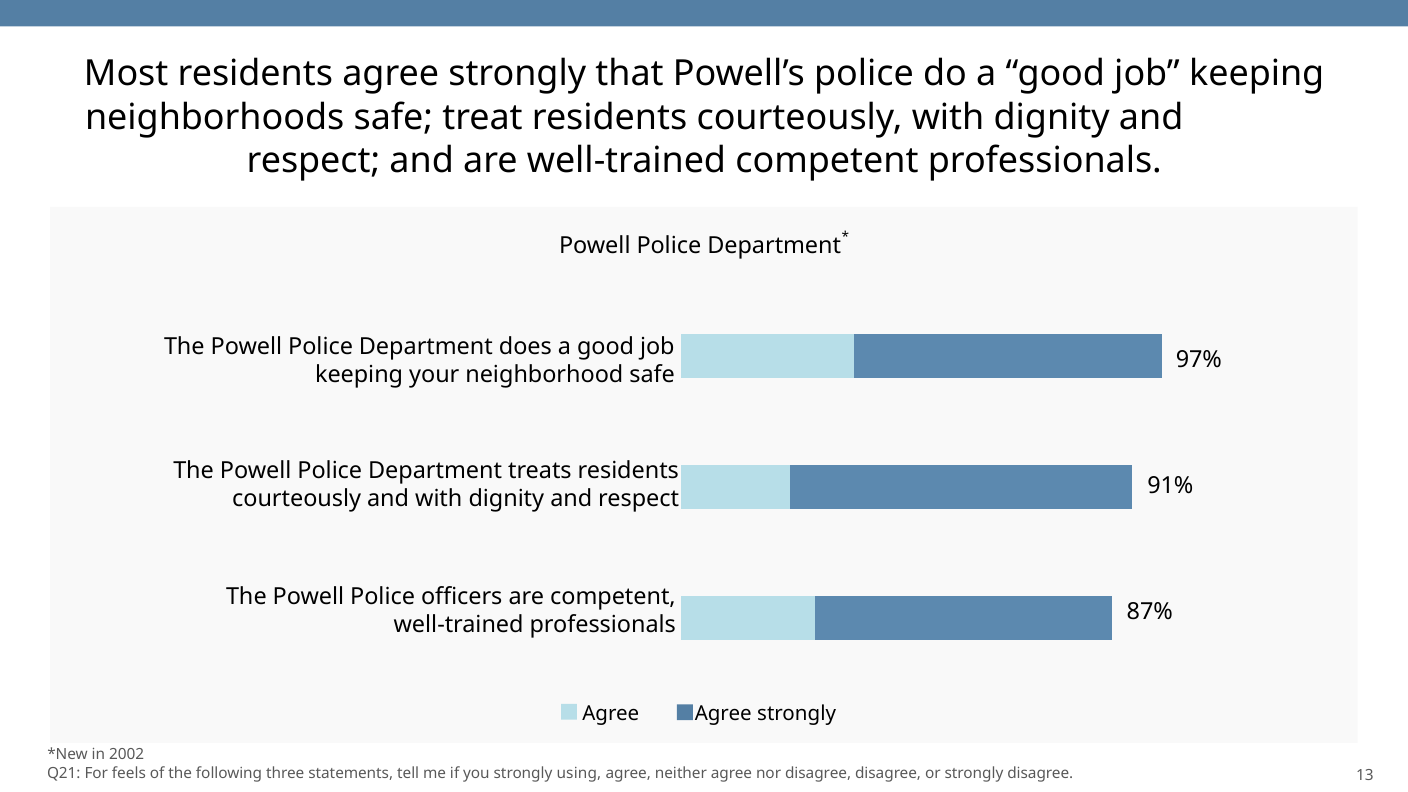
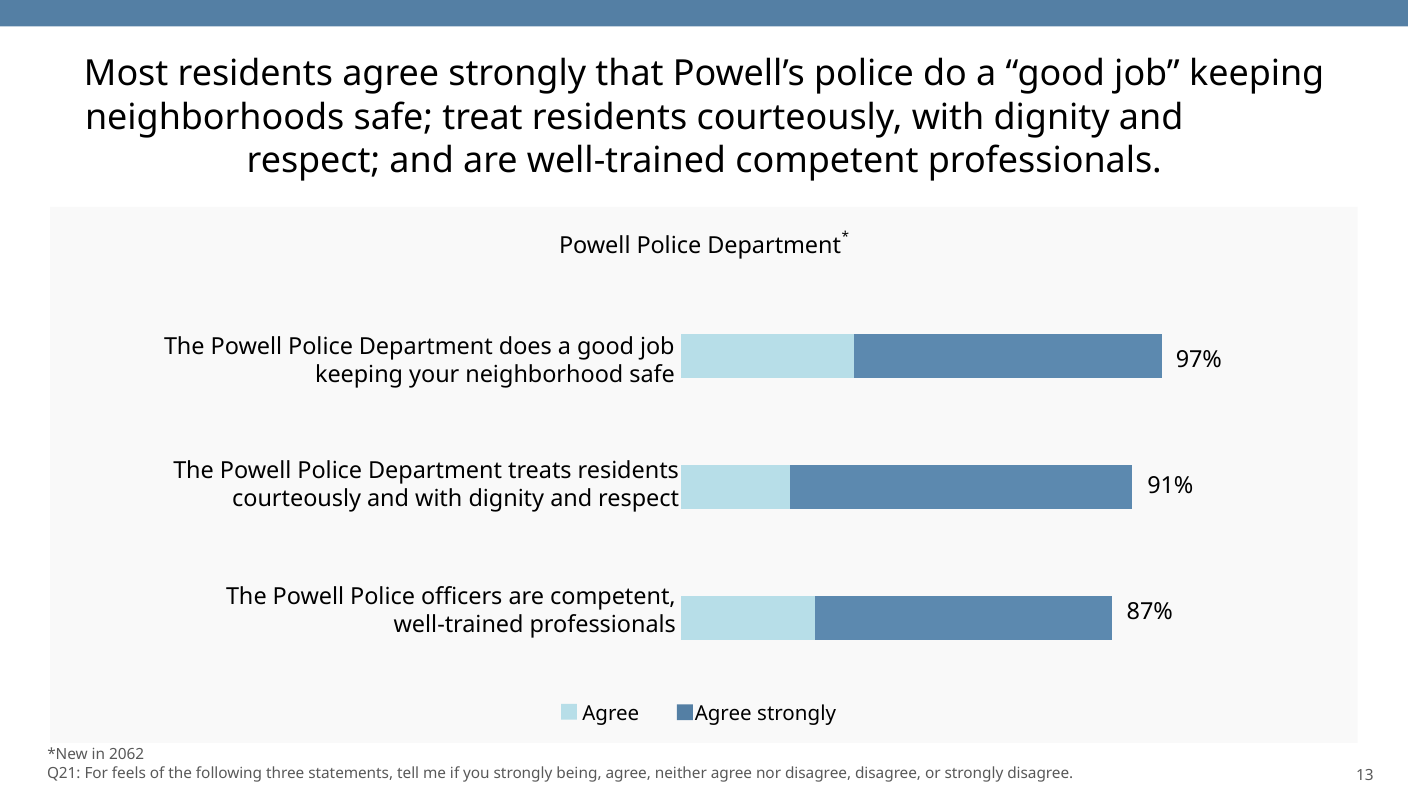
2002: 2002 -> 2062
using: using -> being
